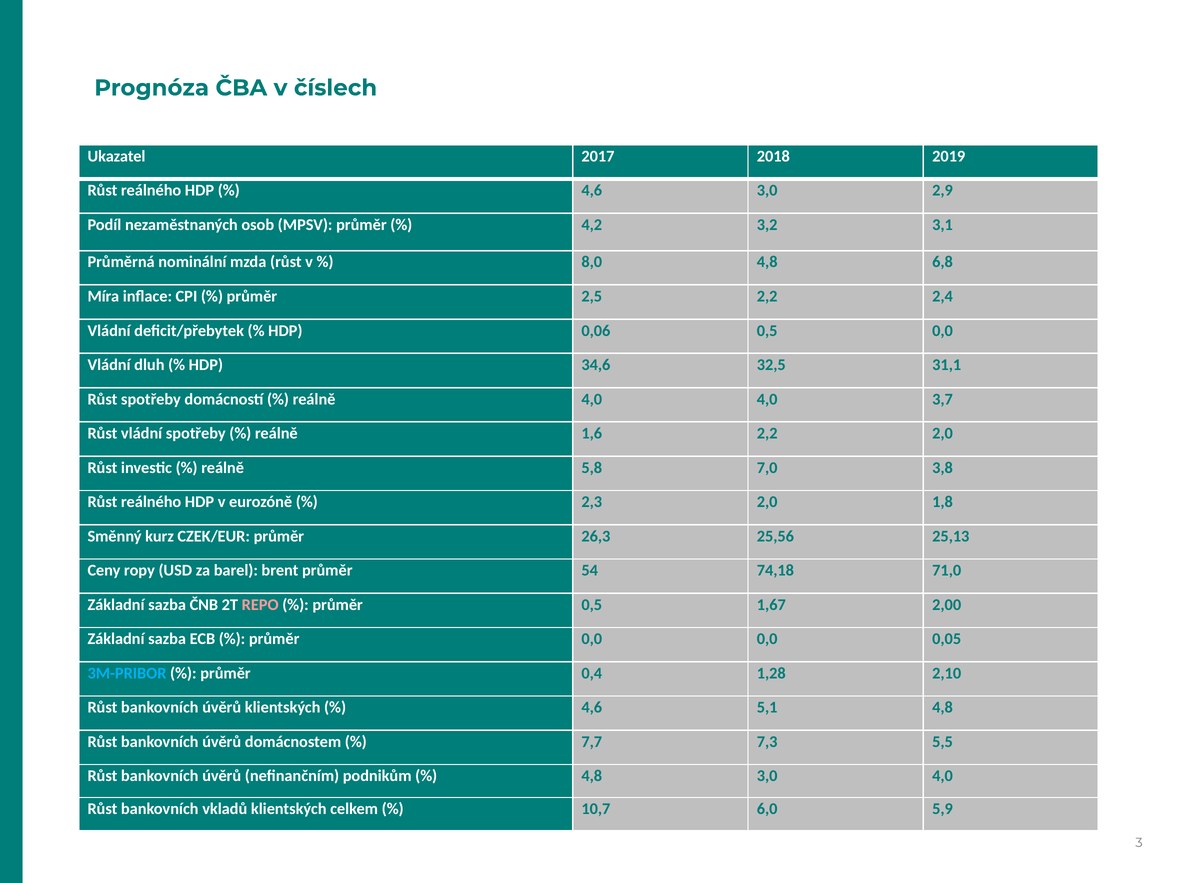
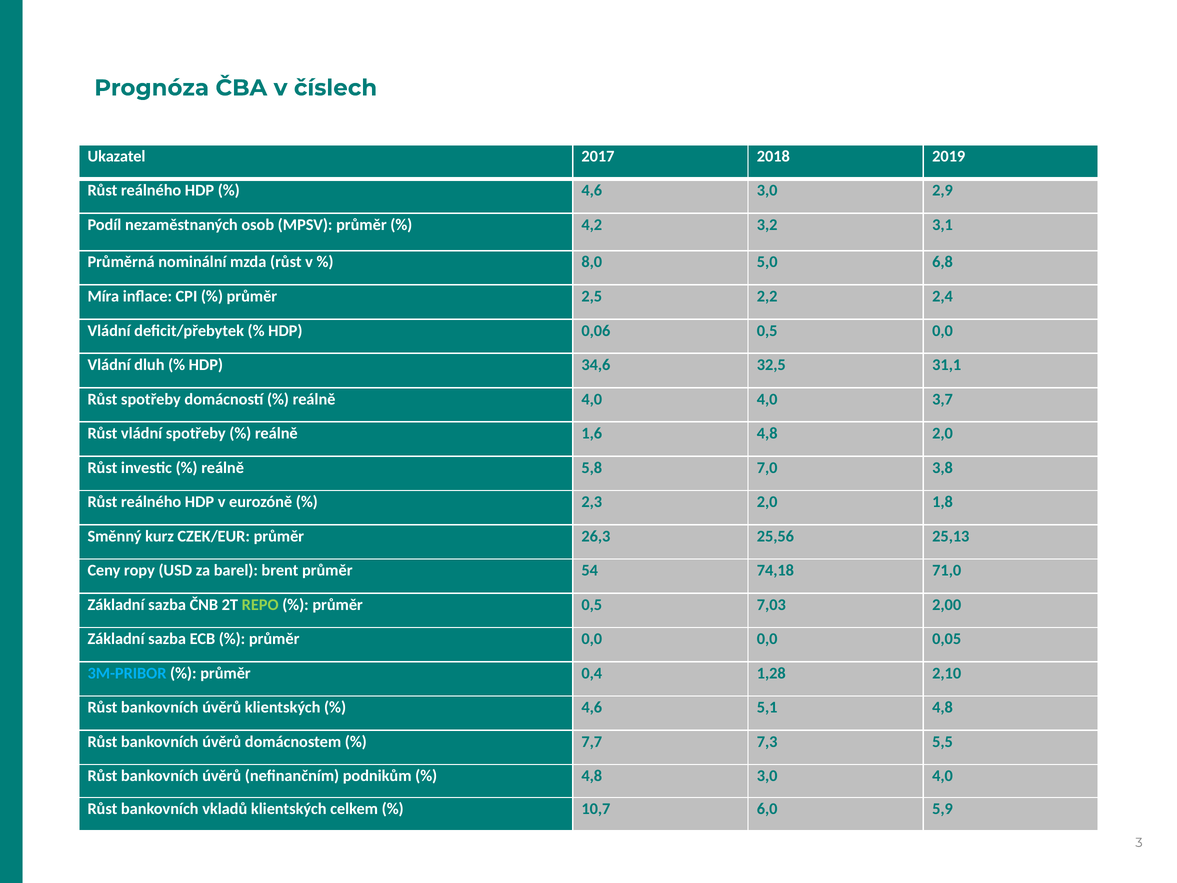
8,0 4,8: 4,8 -> 5,0
1,6 2,2: 2,2 -> 4,8
REPO colour: pink -> light green
1,67: 1,67 -> 7,03
